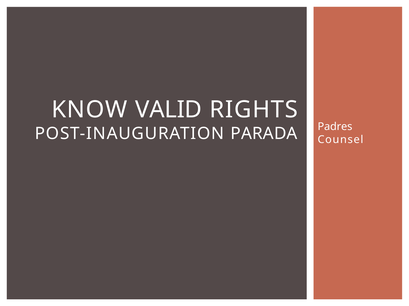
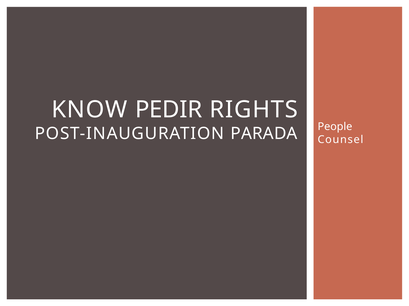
VALID: VALID -> PEDIR
Padres: Padres -> People
